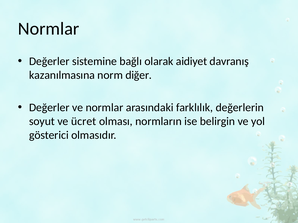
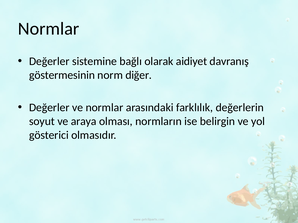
kazanılmasına: kazanılmasına -> göstermesinin
ücret: ücret -> araya
